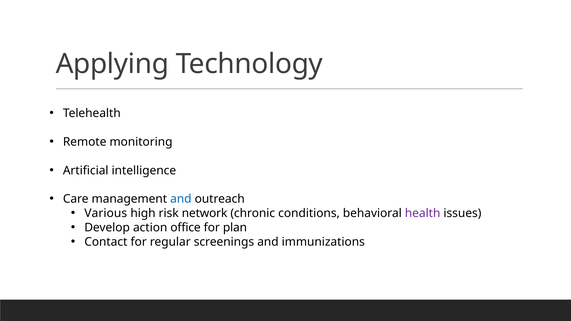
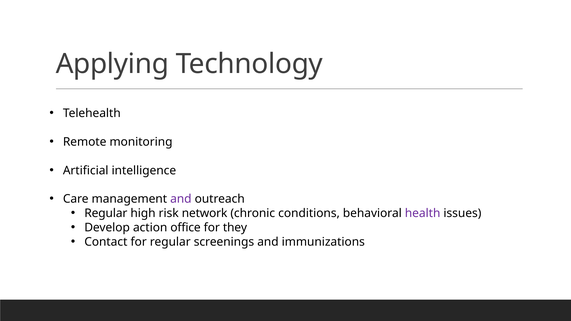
and at (181, 199) colour: blue -> purple
Various at (106, 213): Various -> Regular
plan: plan -> they
